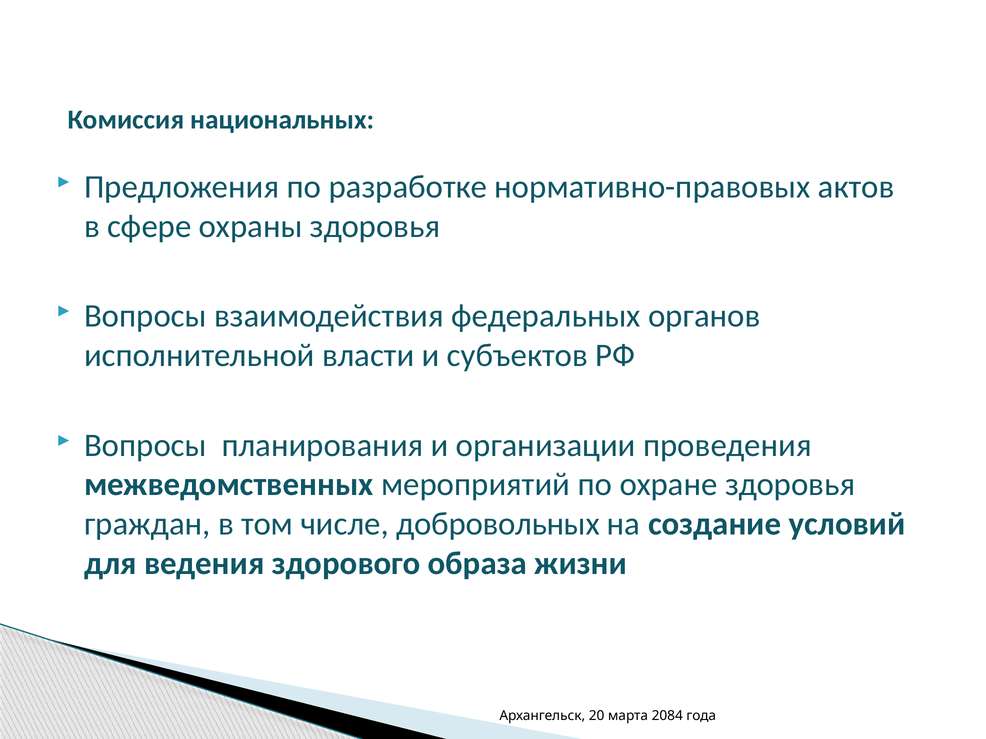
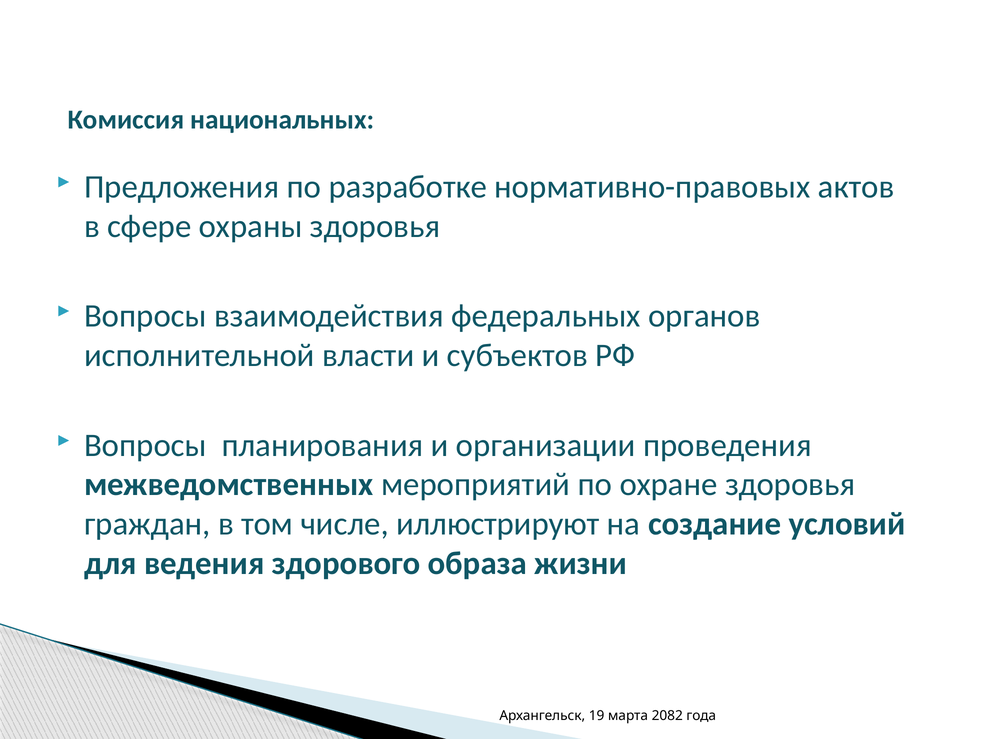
добровольных: добровольных -> иллюстрируют
20: 20 -> 19
2084: 2084 -> 2082
